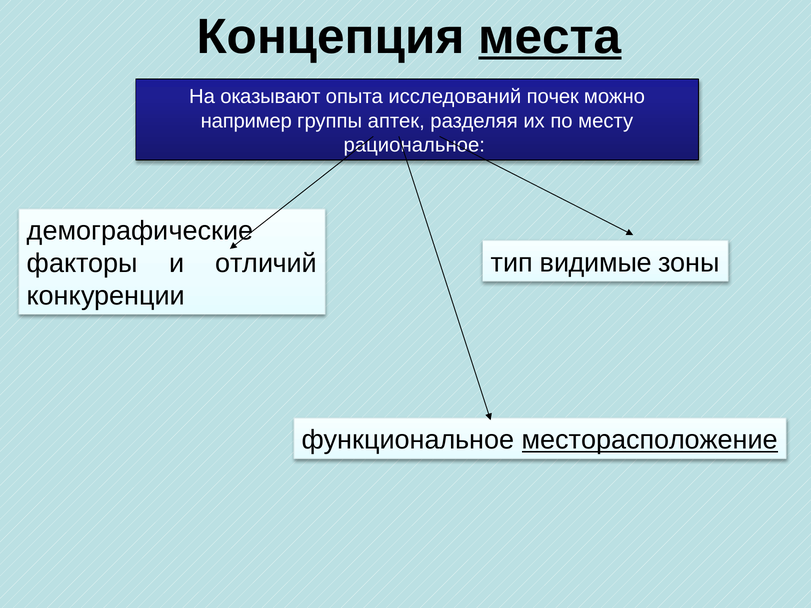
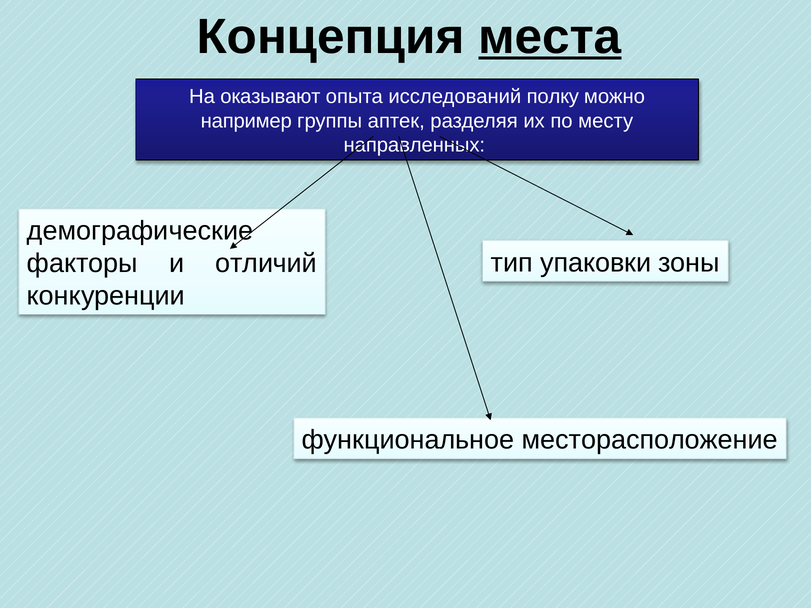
почек: почек -> полку
рациональное: рациональное -> направленных
видимые: видимые -> упаковки
месторасположение underline: present -> none
